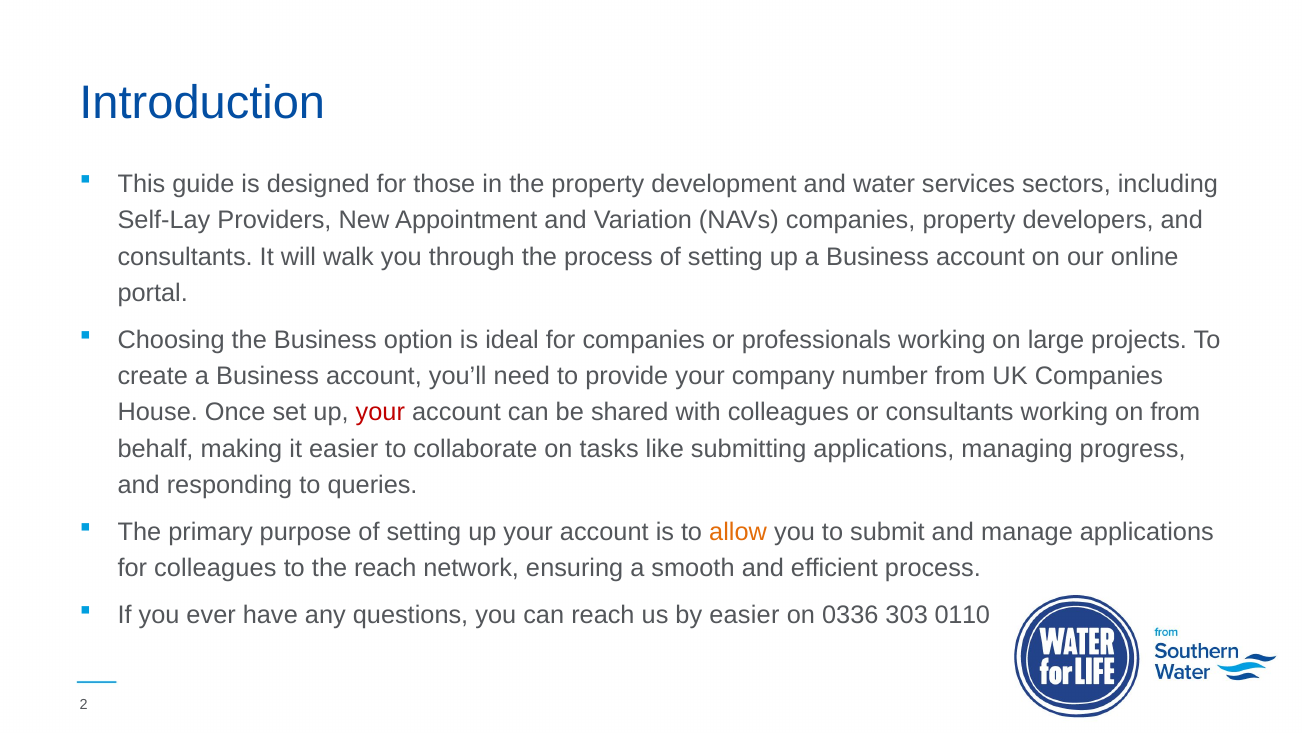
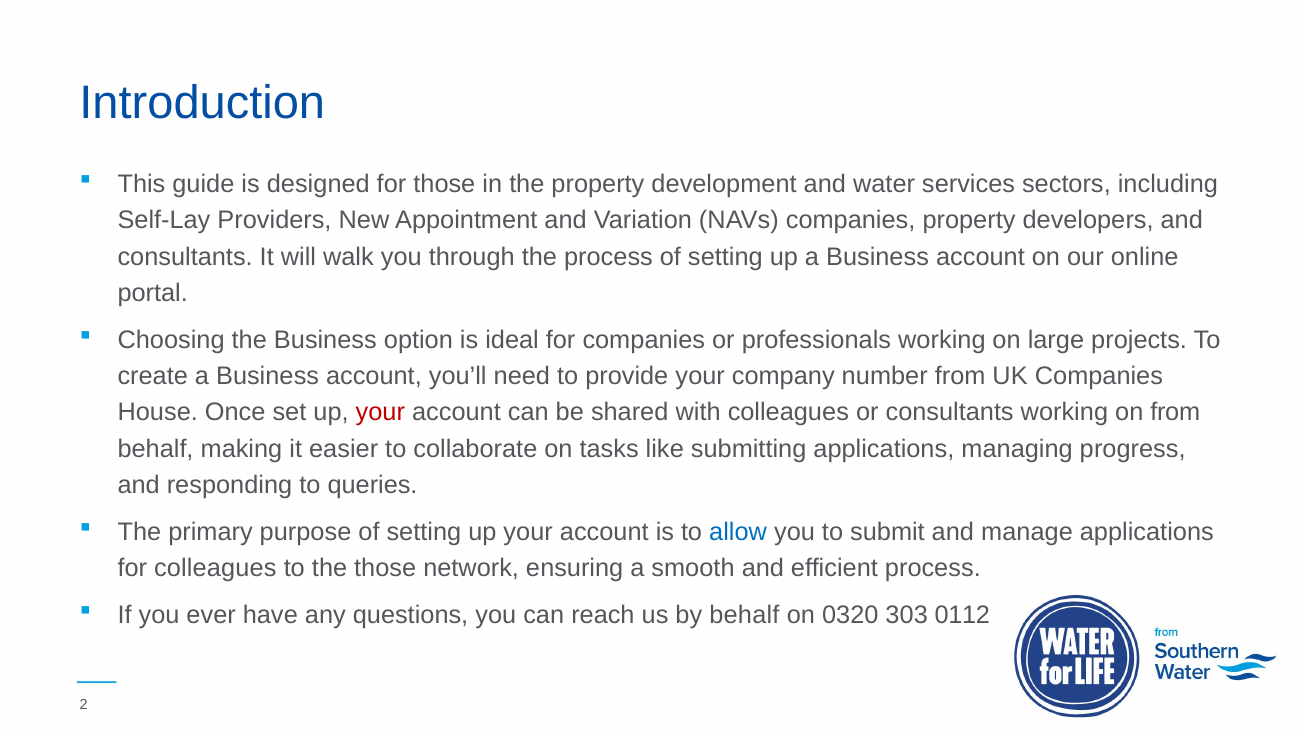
allow colour: orange -> blue
the reach: reach -> those
by easier: easier -> behalf
0336: 0336 -> 0320
0110: 0110 -> 0112
